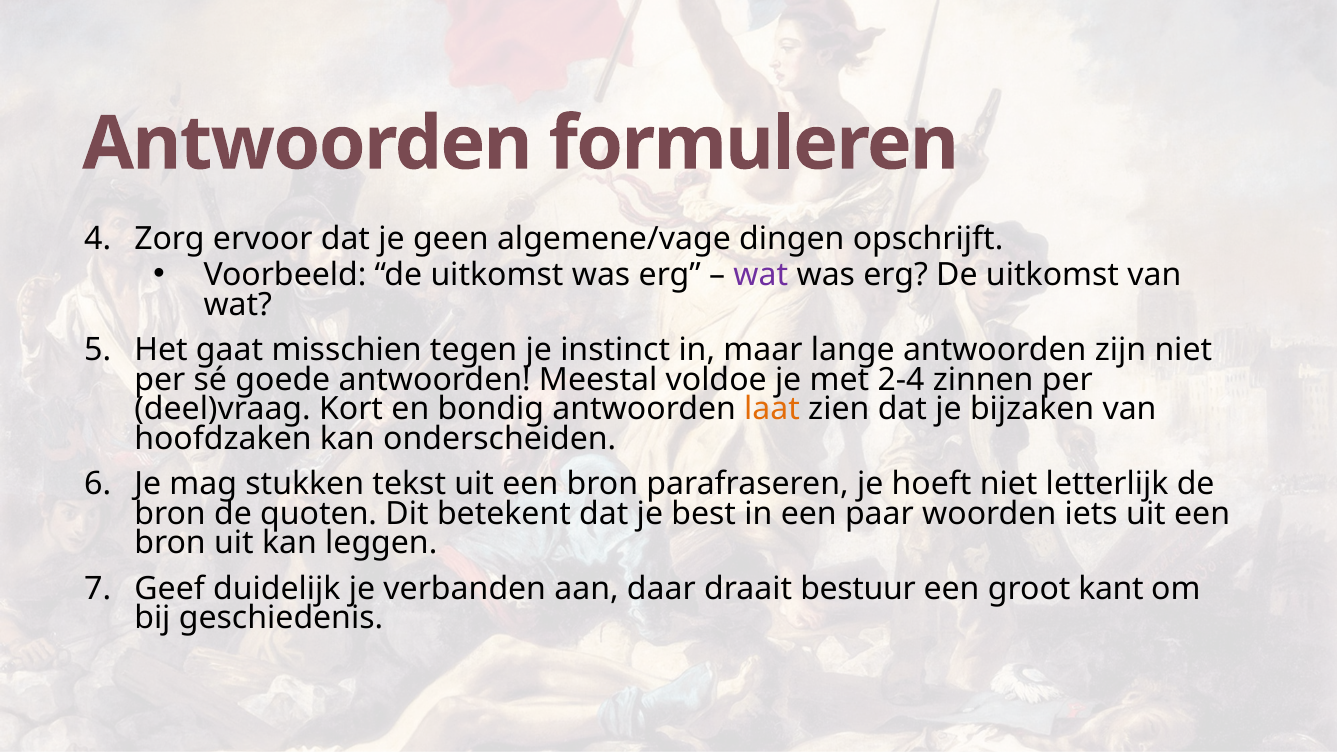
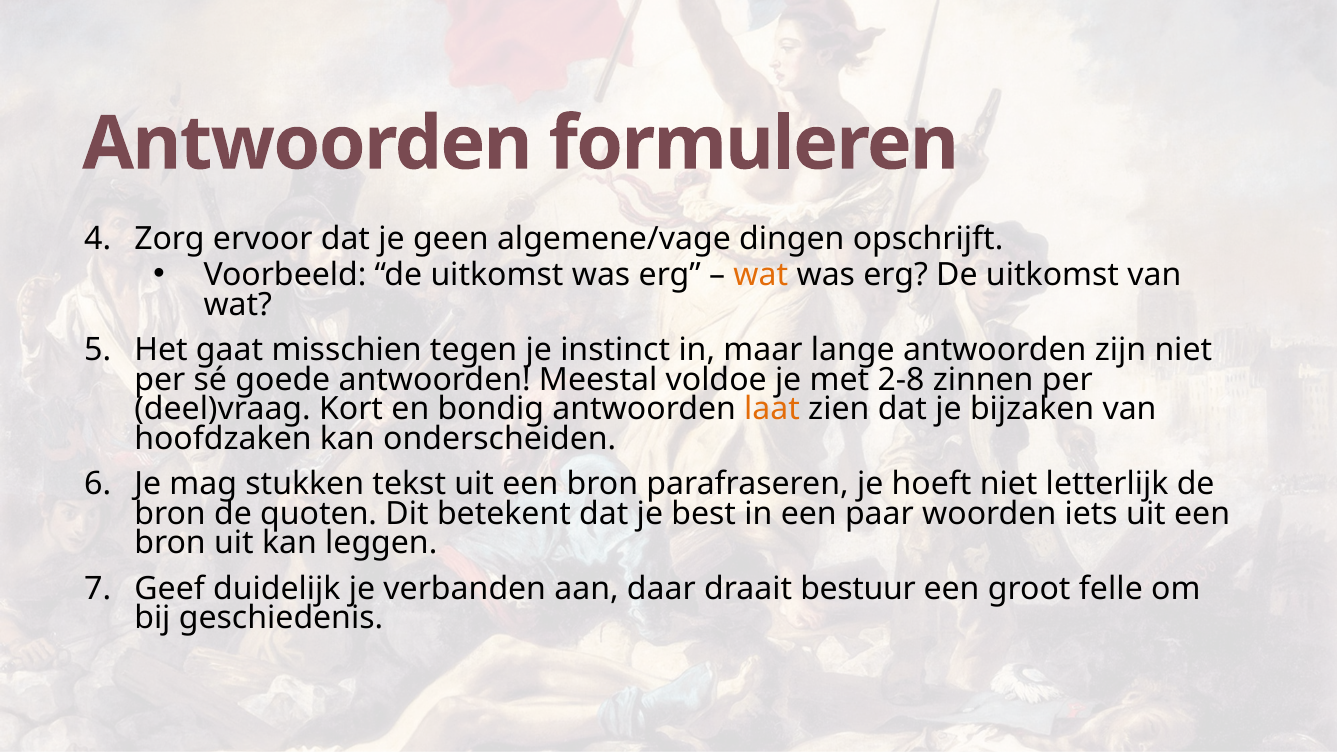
wat at (761, 275) colour: purple -> orange
2-4: 2-4 -> 2-8
kant: kant -> felle
